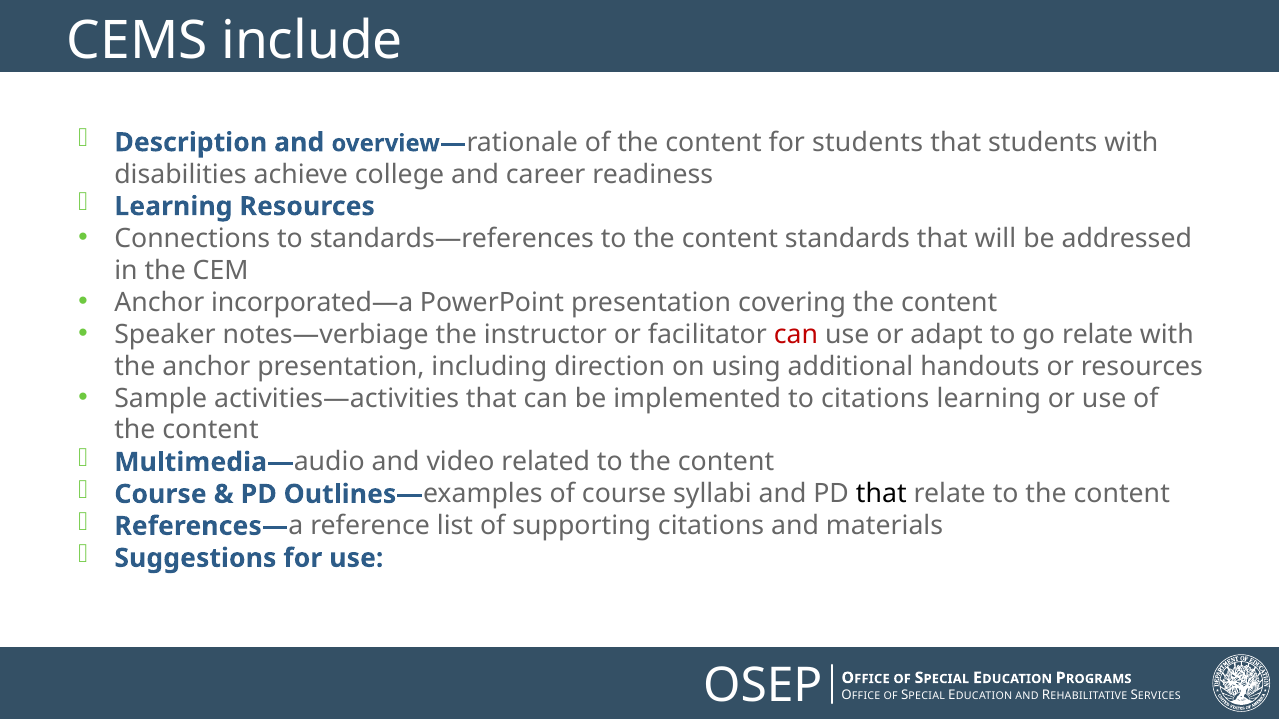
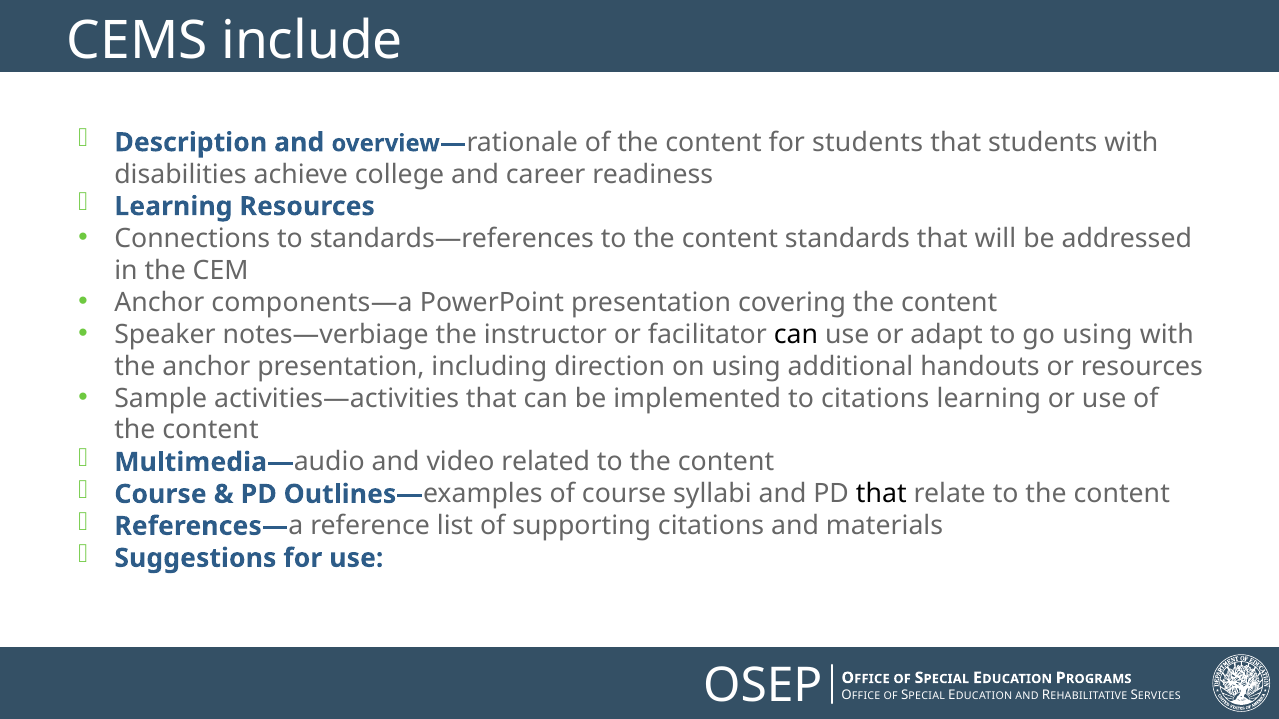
incorporated—a: incorporated—a -> components—a
can at (796, 334) colour: red -> black
go relate: relate -> using
